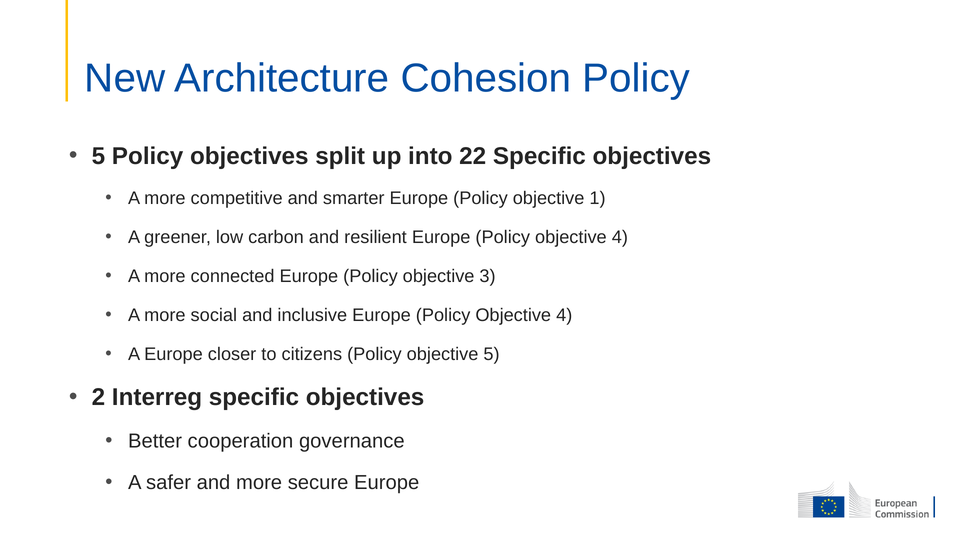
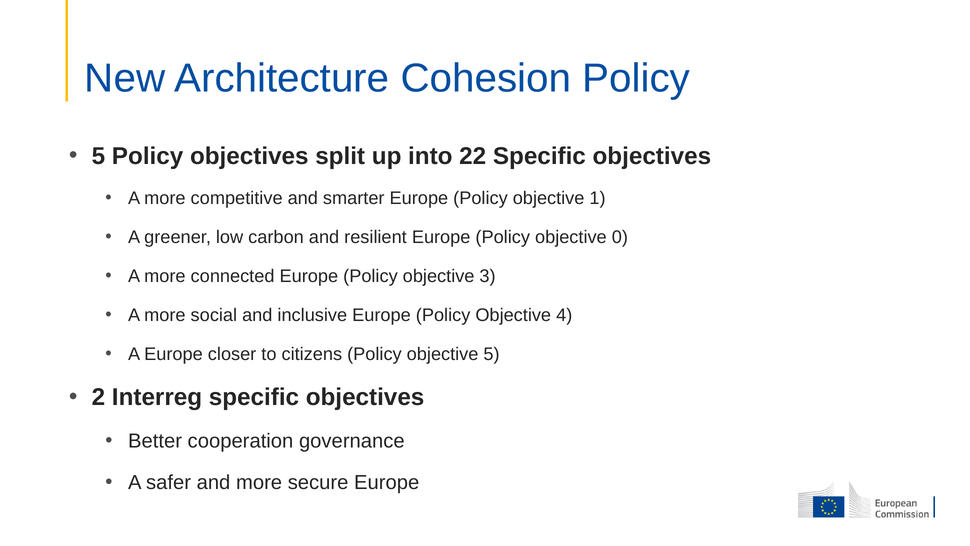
4 at (620, 237): 4 -> 0
